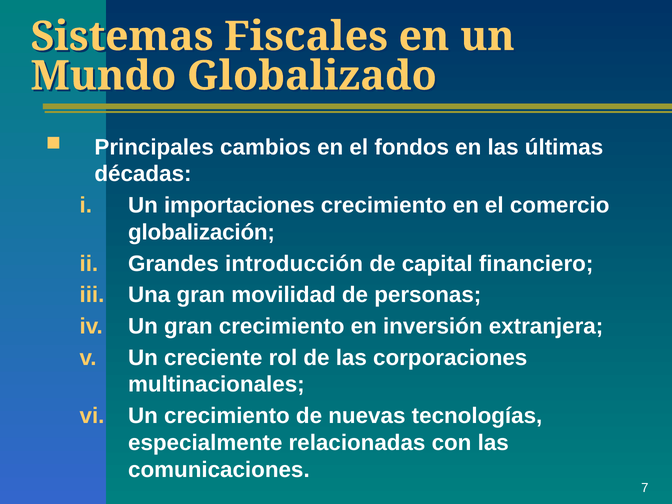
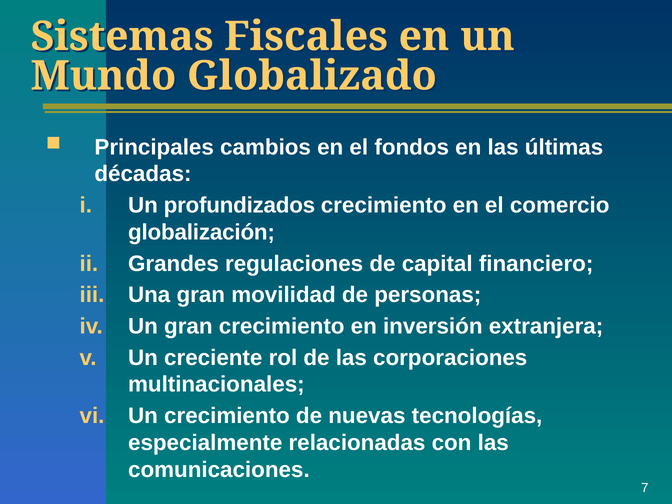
importaciones: importaciones -> profundizados
introducción: introducción -> regulaciones
